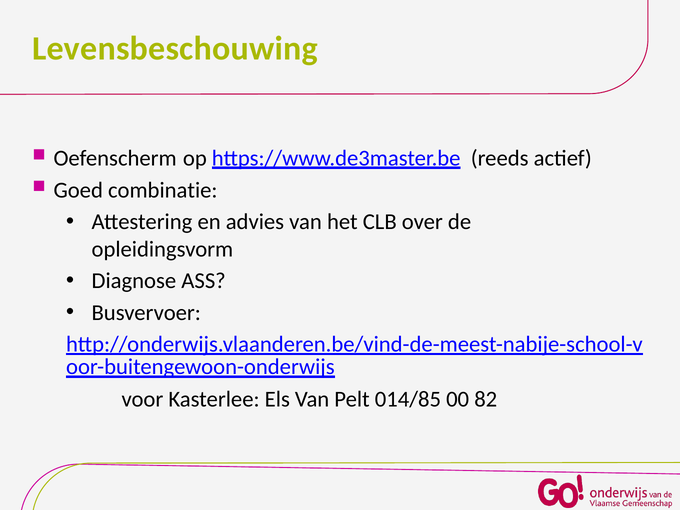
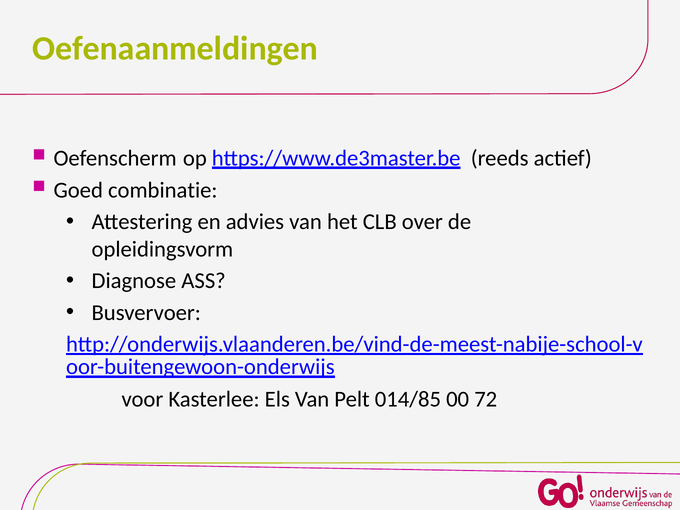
Levensbeschouwing: Levensbeschouwing -> Oefenaanmeldingen
82: 82 -> 72
